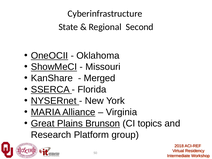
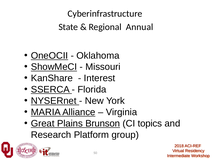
Second: Second -> Annual
Merged: Merged -> Interest
